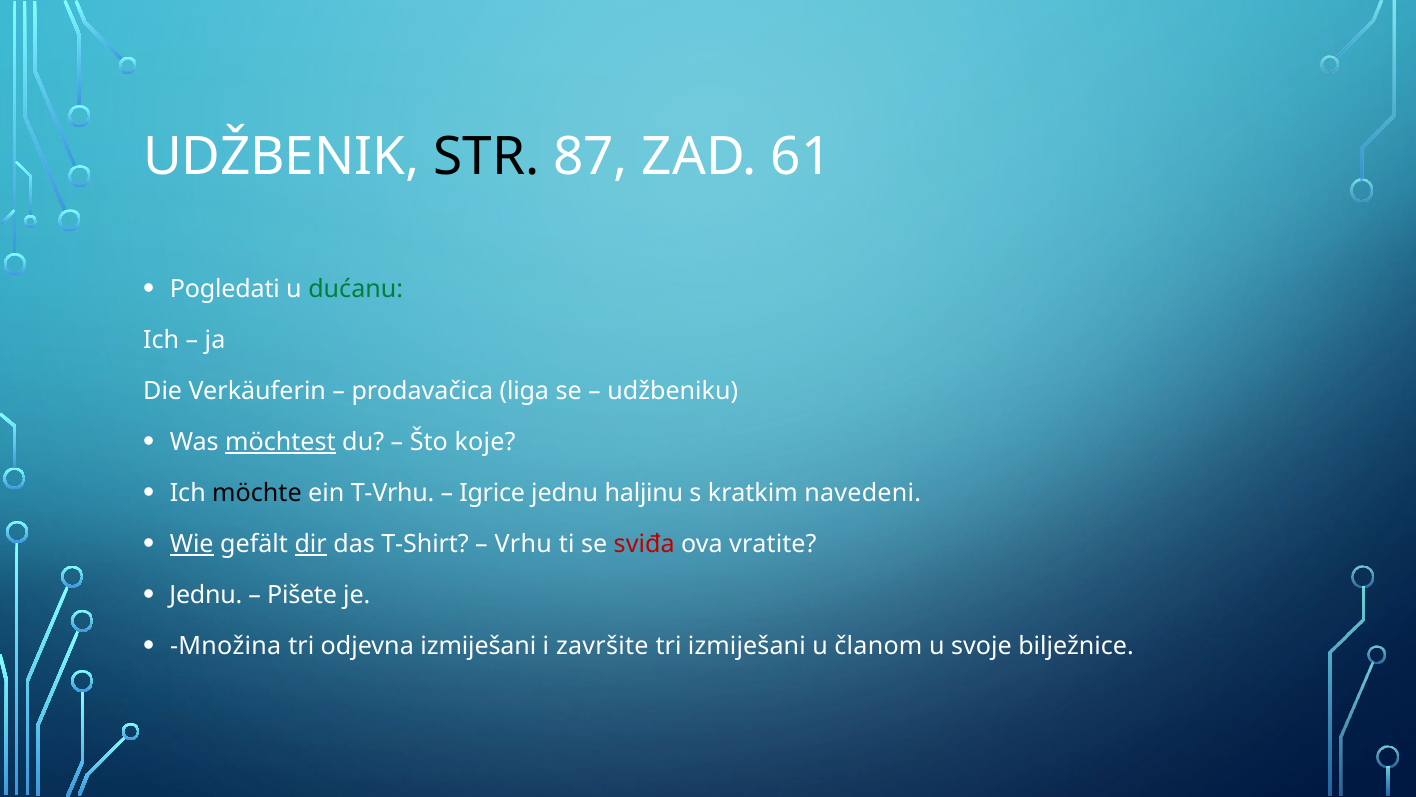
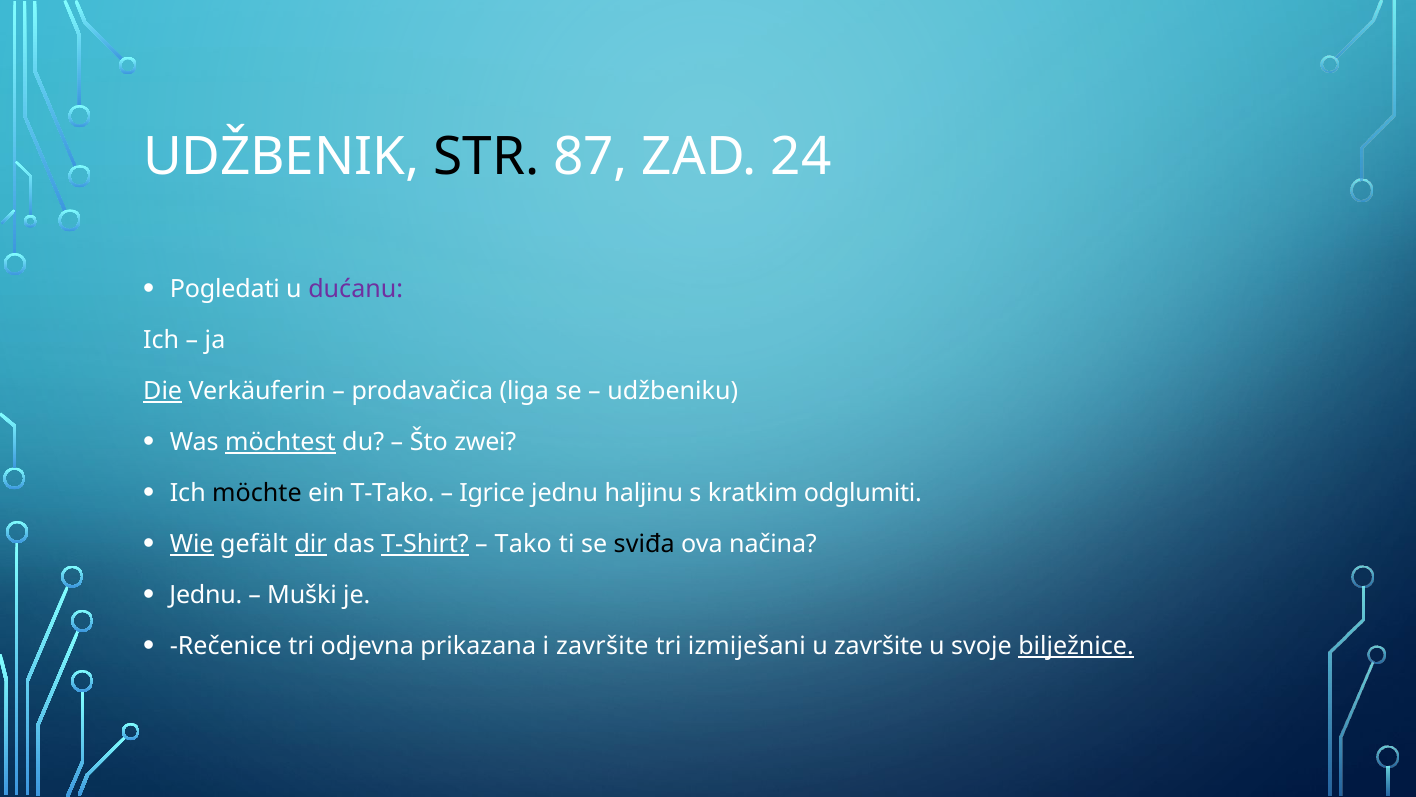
61: 61 -> 24
dućanu colour: green -> purple
Die underline: none -> present
koje: koje -> zwei
T-Vrhu: T-Vrhu -> T-Tako
navedeni: navedeni -> odglumiti
T-Shirt underline: none -> present
Vrhu: Vrhu -> Tako
sviđa colour: red -> black
vratite: vratite -> načina
Pišete: Pišete -> Muški
Množina: Množina -> Rečenice
odjevna izmiješani: izmiješani -> prikazana
u članom: članom -> završite
bilježnice underline: none -> present
